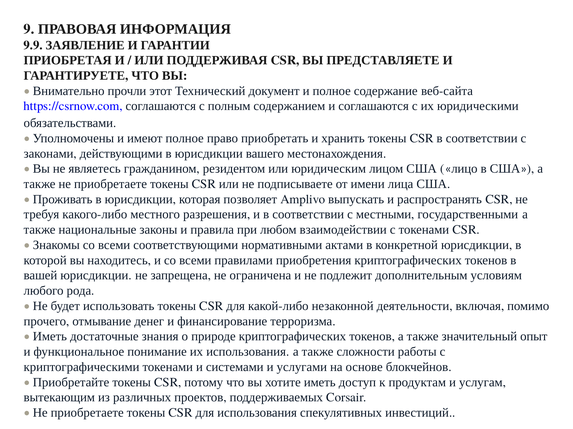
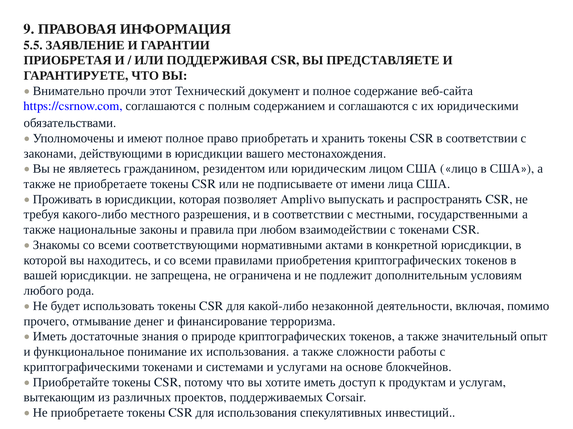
9.9: 9.9 -> 5.5
